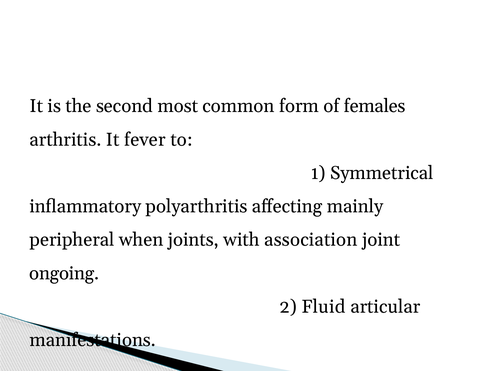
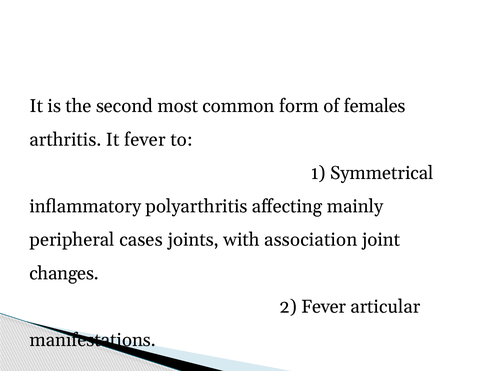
when: when -> cases
ongoing: ongoing -> changes
2 Fluid: Fluid -> Fever
